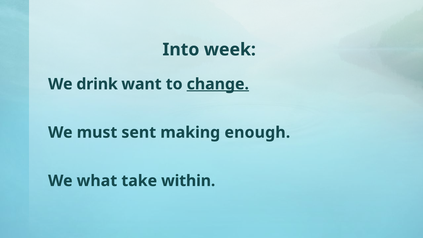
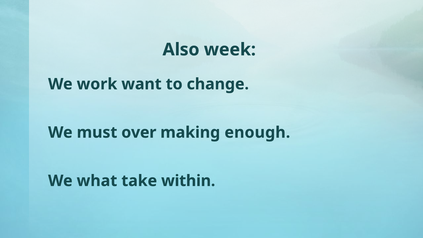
Into: Into -> Also
drink: drink -> work
change underline: present -> none
sent: sent -> over
